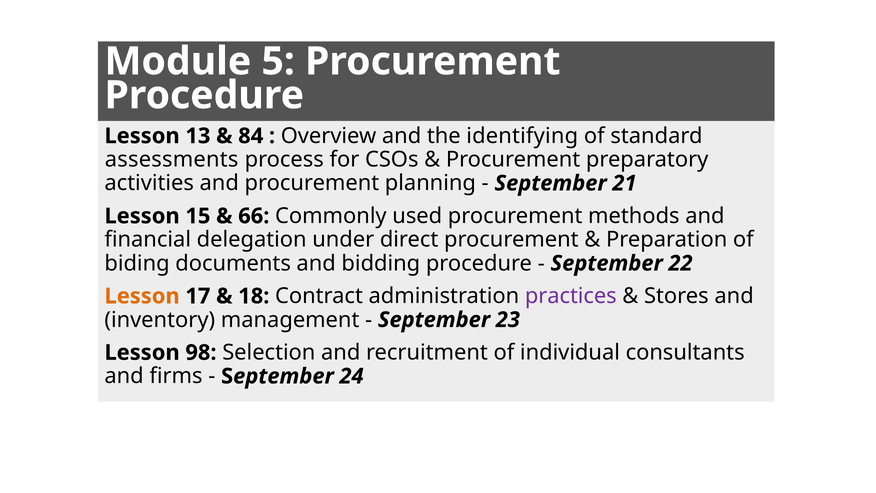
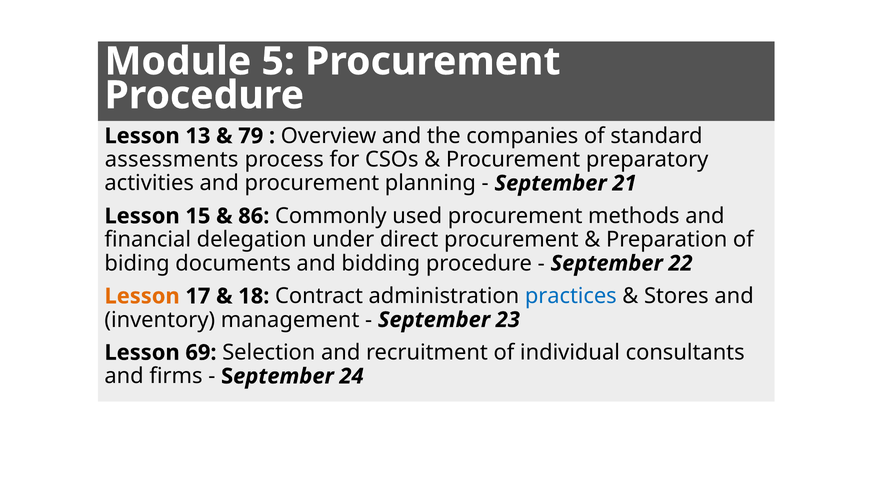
84: 84 -> 79
identifying: identifying -> companies
66: 66 -> 86
practices colour: purple -> blue
98: 98 -> 69
